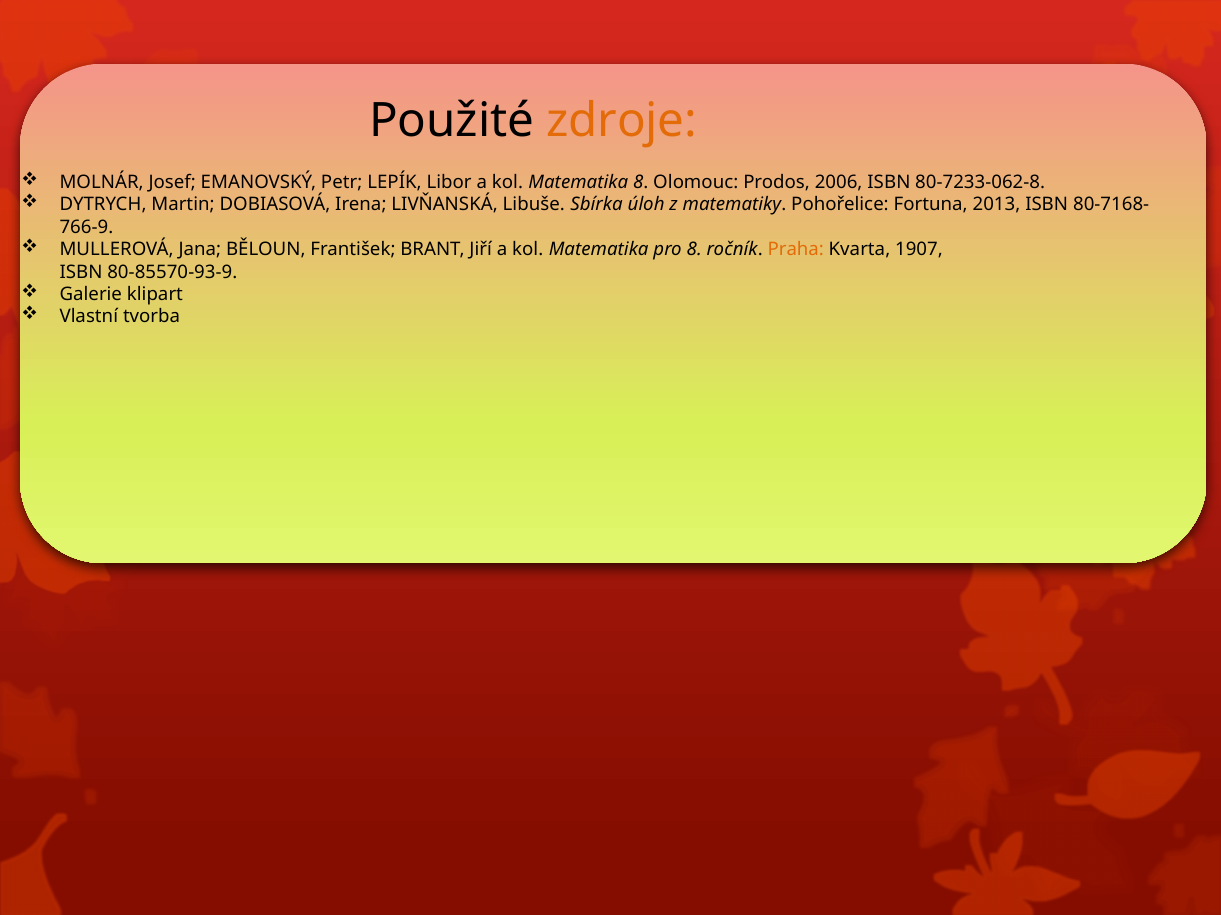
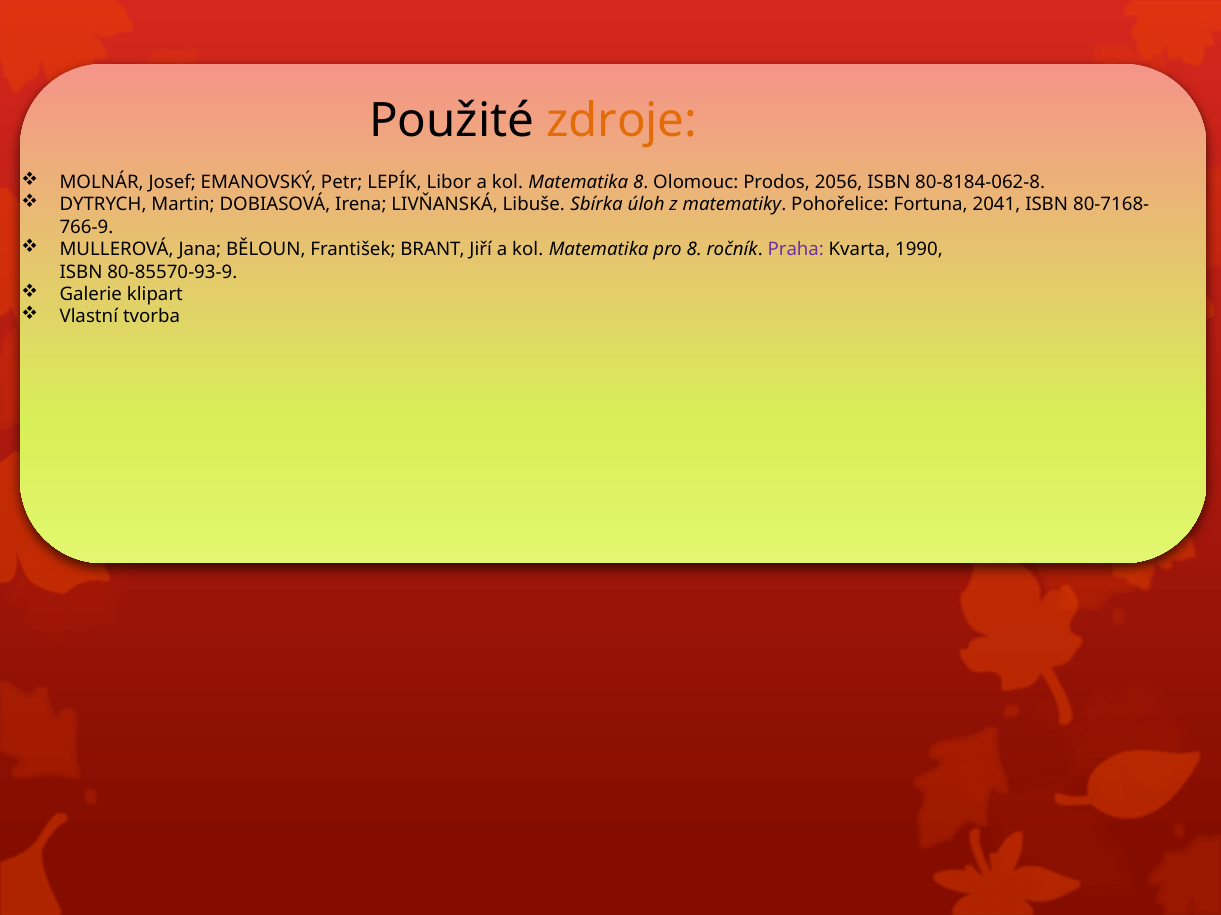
2006: 2006 -> 2056
80-7233-062-8: 80-7233-062-8 -> 80-8184-062-8
2013: 2013 -> 2041
Praha colour: orange -> purple
1907: 1907 -> 1990
